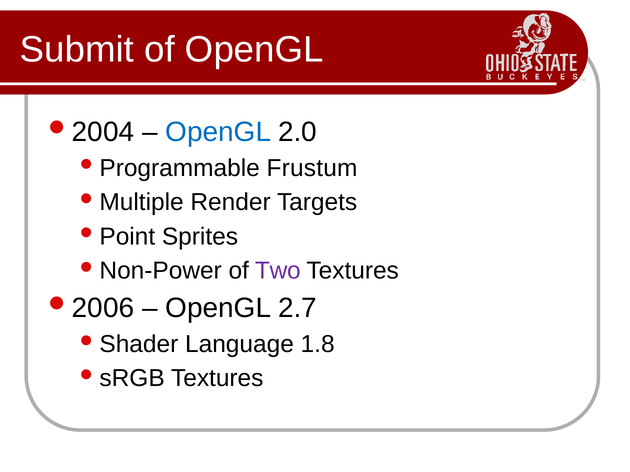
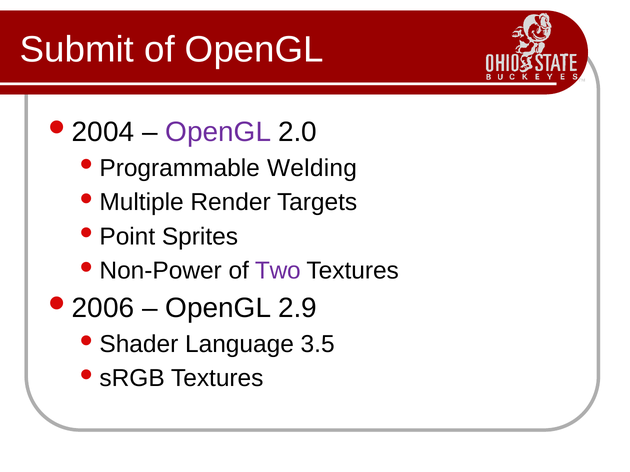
OpenGL at (218, 132) colour: blue -> purple
Frustum: Frustum -> Welding
2.7: 2.7 -> 2.9
1.8: 1.8 -> 3.5
